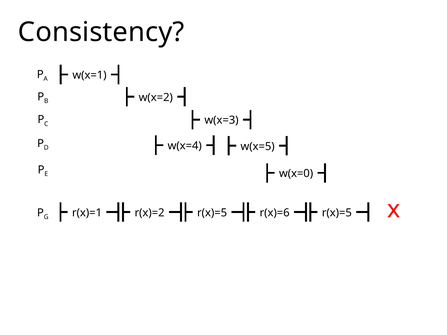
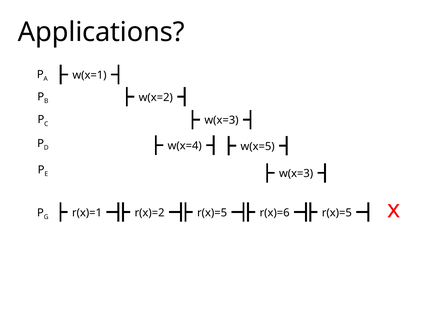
Consistency: Consistency -> Applications
w(x=0 at (296, 174): w(x=0 -> w(x=3
